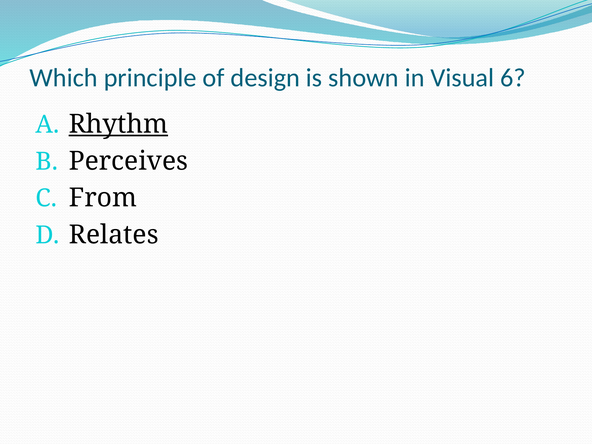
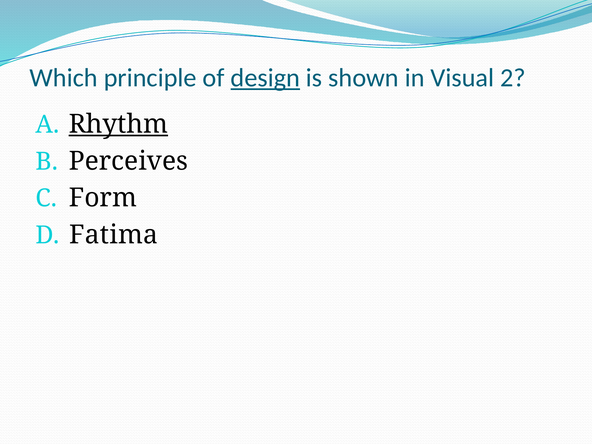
design underline: none -> present
6: 6 -> 2
From: From -> Form
Relates: Relates -> Fatima
